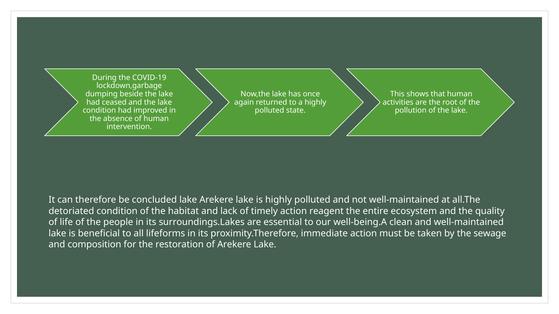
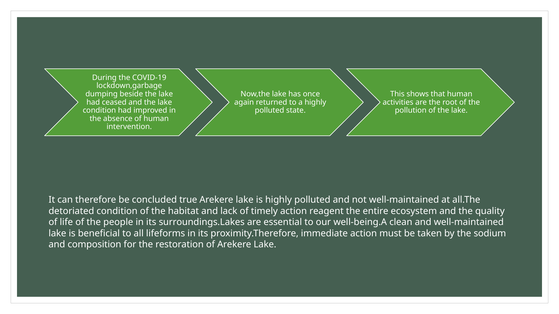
concluded lake: lake -> true
sewage: sewage -> sodium
